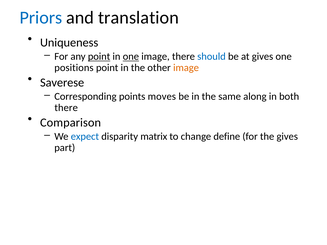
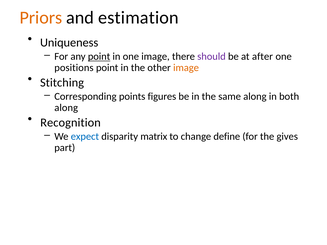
Priors colour: blue -> orange
translation: translation -> estimation
one at (131, 57) underline: present -> none
should colour: blue -> purple
at gives: gives -> after
Saverese: Saverese -> Stitching
moves: moves -> figures
there at (66, 108): there -> along
Comparison: Comparison -> Recognition
